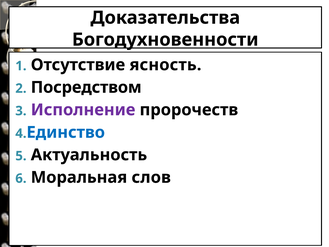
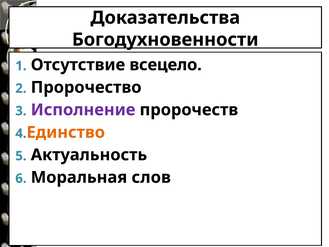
ясность: ясность -> всецело
Посредством: Посредством -> Пророчество
Единство colour: blue -> orange
